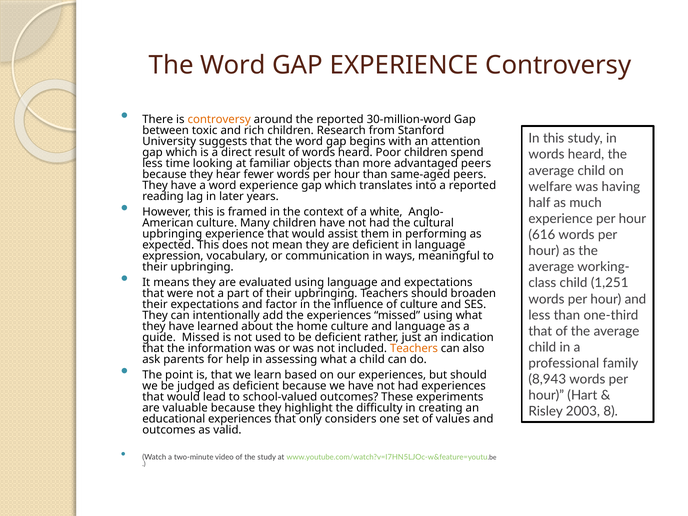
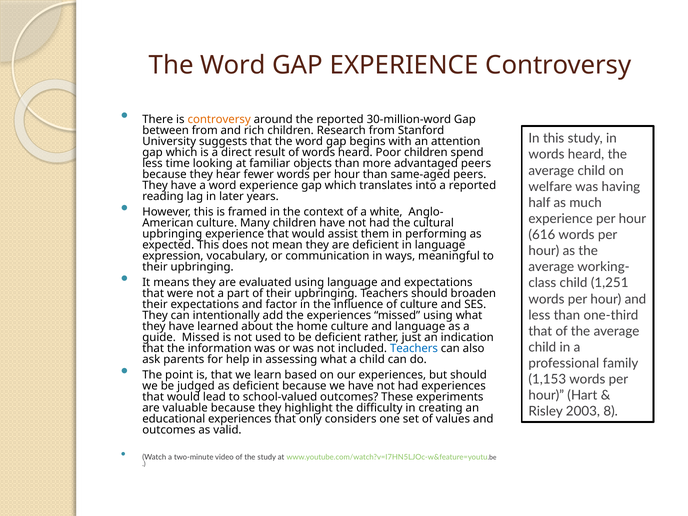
between toxic: toxic -> from
Teachers at (414, 349) colour: orange -> blue
8,943: 8,943 -> 1,153
